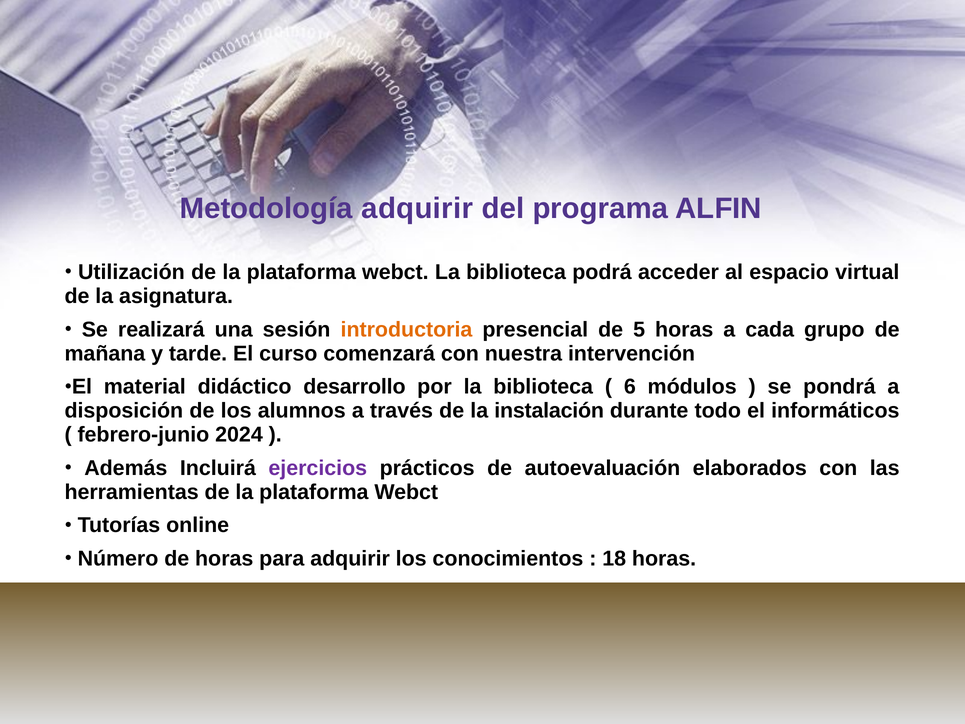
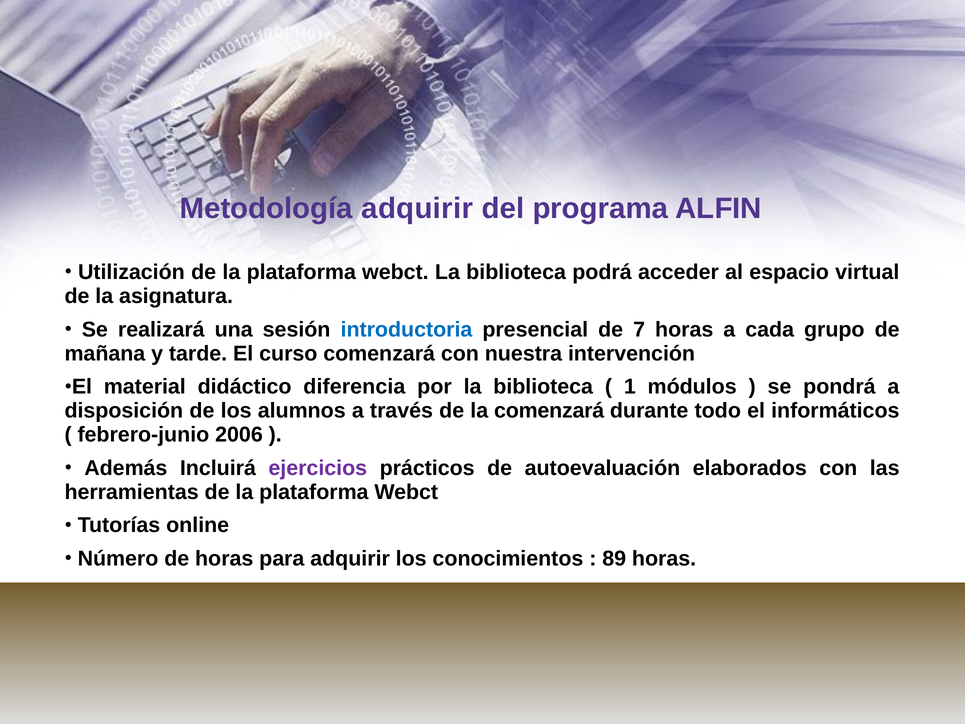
introductoria colour: orange -> blue
5: 5 -> 7
desarrollo: desarrollo -> diferencia
6: 6 -> 1
la instalación: instalación -> comenzará
2024: 2024 -> 2006
18: 18 -> 89
